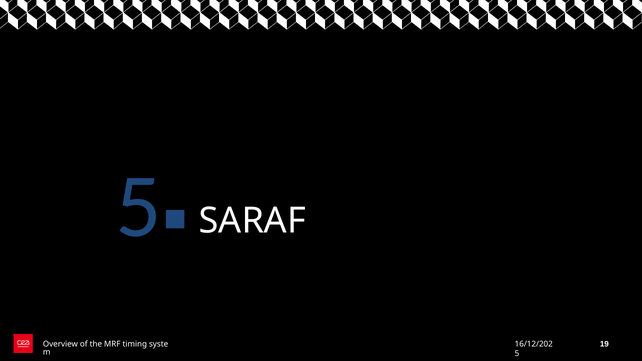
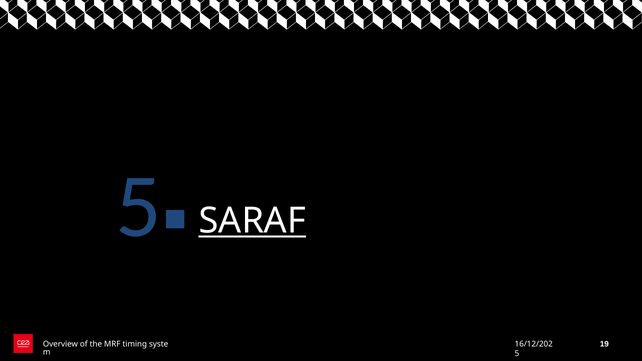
SARAF underline: none -> present
